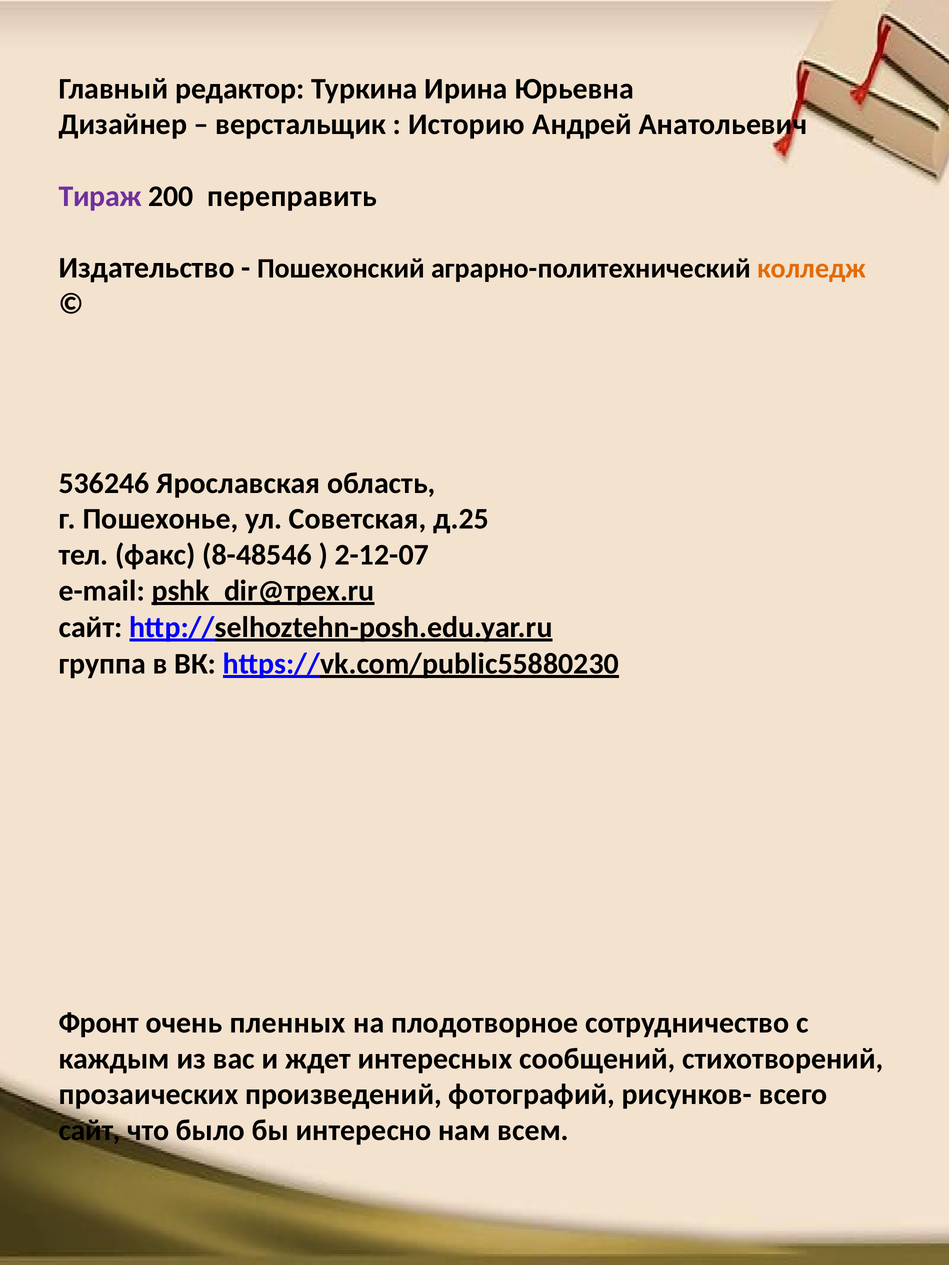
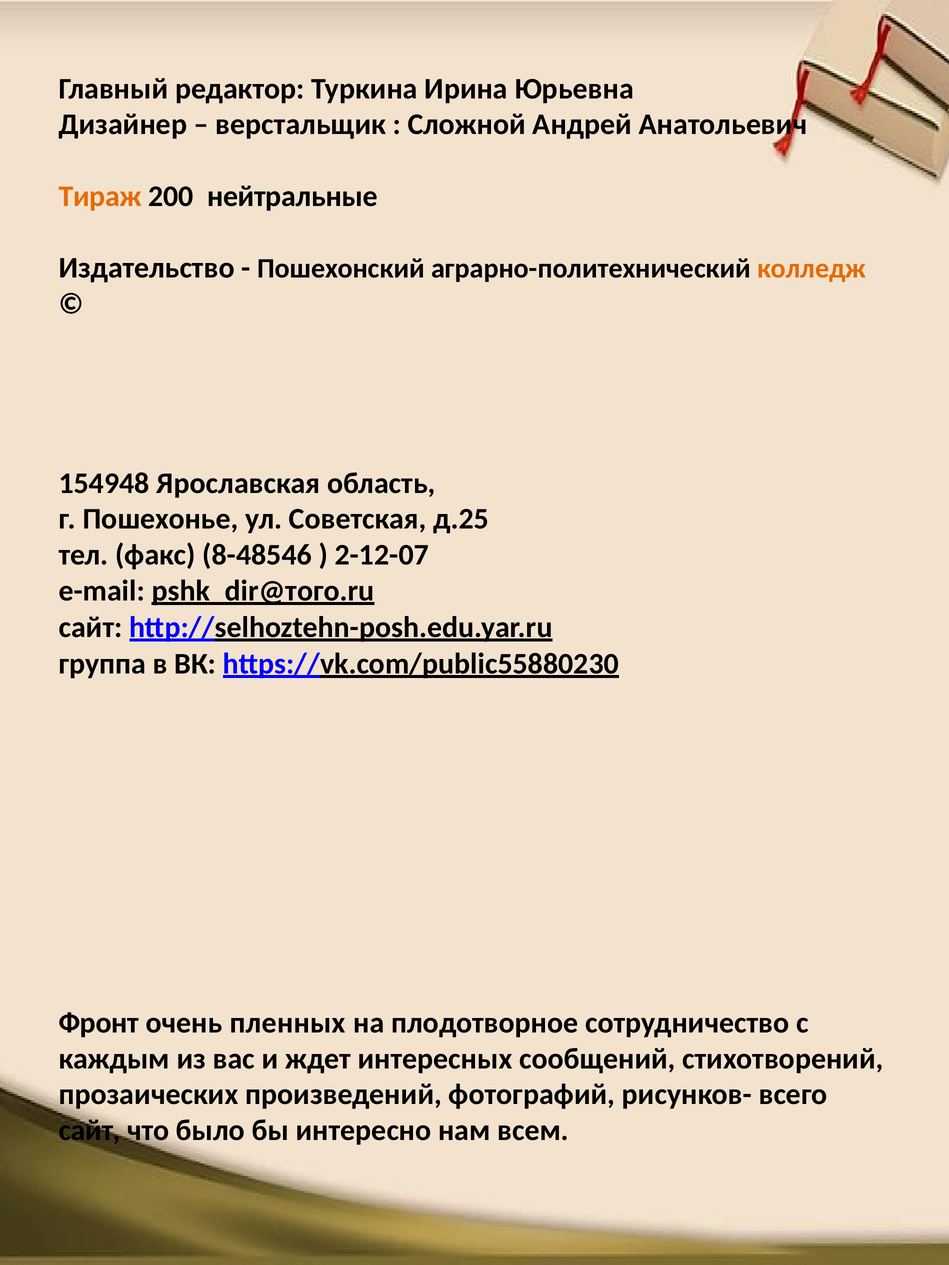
Историю: Историю -> Сложной
Тираж colour: purple -> orange
переправить: переправить -> нейтральные
536246: 536246 -> 154948
pshk_dir@трех.ru: pshk_dir@трех.ru -> pshk_dir@того.ru
